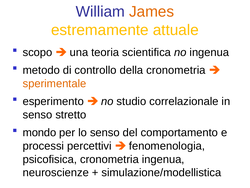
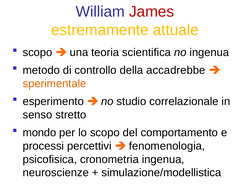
James colour: orange -> red
della cronometria: cronometria -> accadrebbe
lo senso: senso -> scopo
